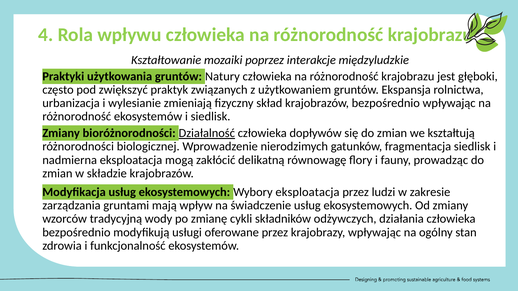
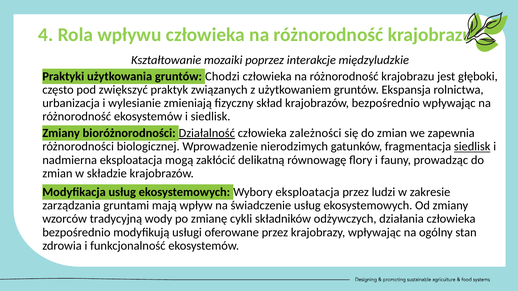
Natury: Natury -> Chodzi
dopływów: dopływów -> zależności
kształtują: kształtują -> zapewnia
siedlisk at (472, 147) underline: none -> present
